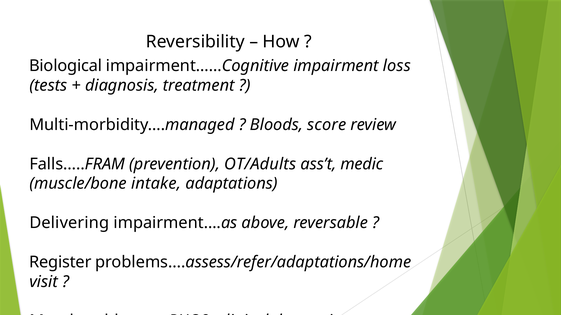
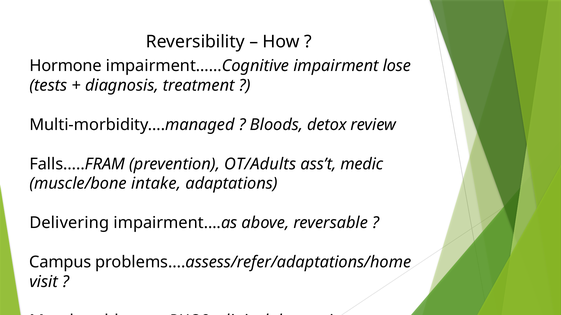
Biological: Biological -> Hormone
loss: loss -> lose
score: score -> detox
Register: Register -> Campus
